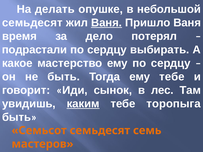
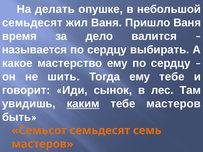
Ваня at (107, 23) underline: present -> none
потерял: потерял -> валится
подрастали: подрастали -> называется
не быть: быть -> шить
тебе торопыга: торопыга -> мастеров
